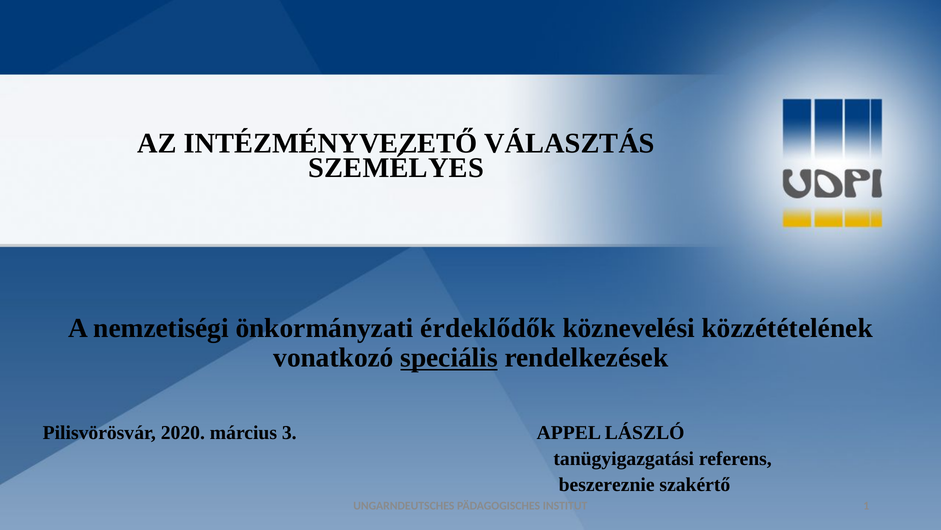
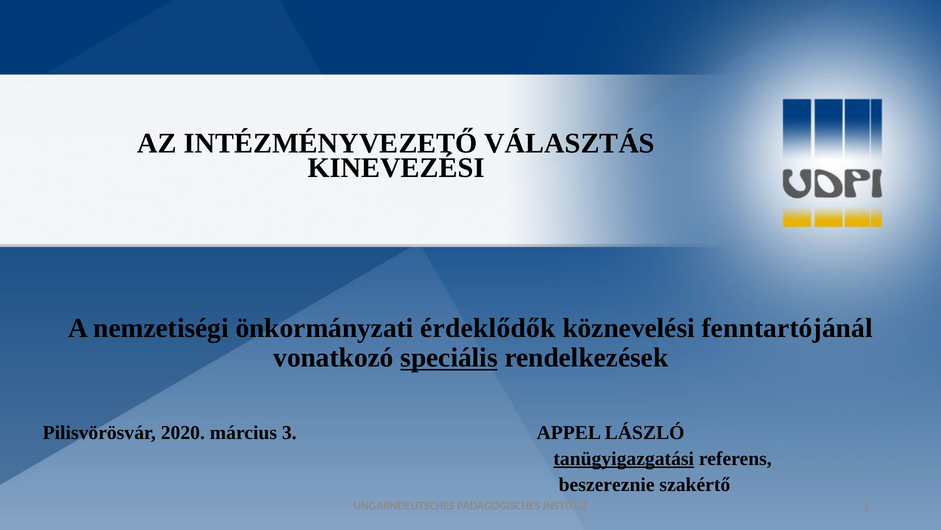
SZEMÉLYES: SZEMÉLYES -> KINEVEZÉSI
közzétételének: közzétételének -> fenntartójánál
tanügyigazgatási underline: none -> present
